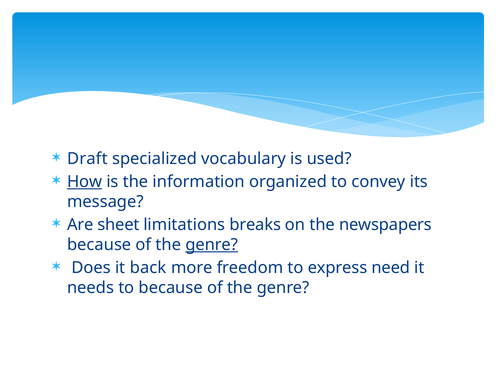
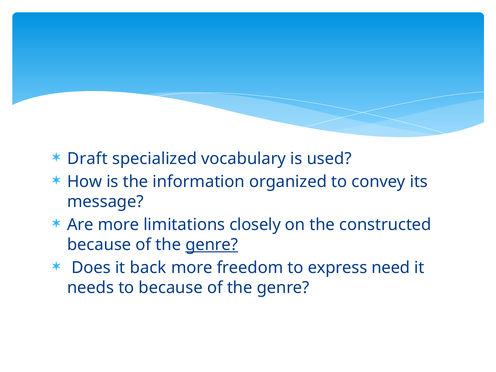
How underline: present -> none
Are sheet: sheet -> more
breaks: breaks -> closely
newspapers: newspapers -> constructed
